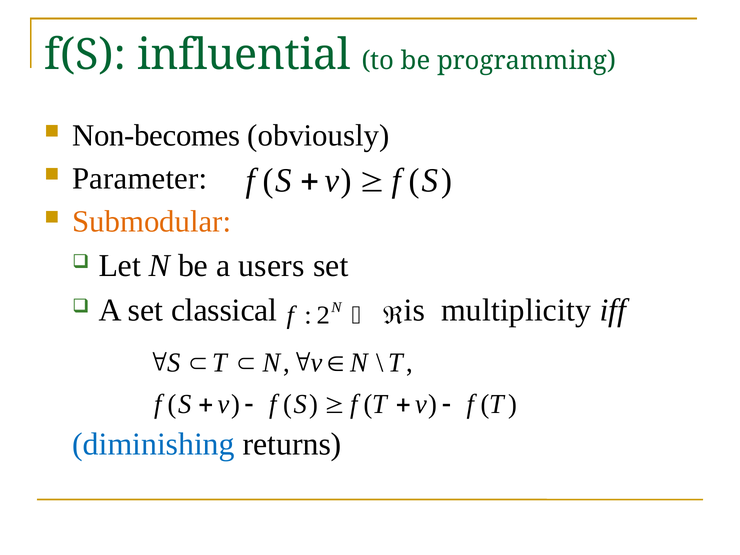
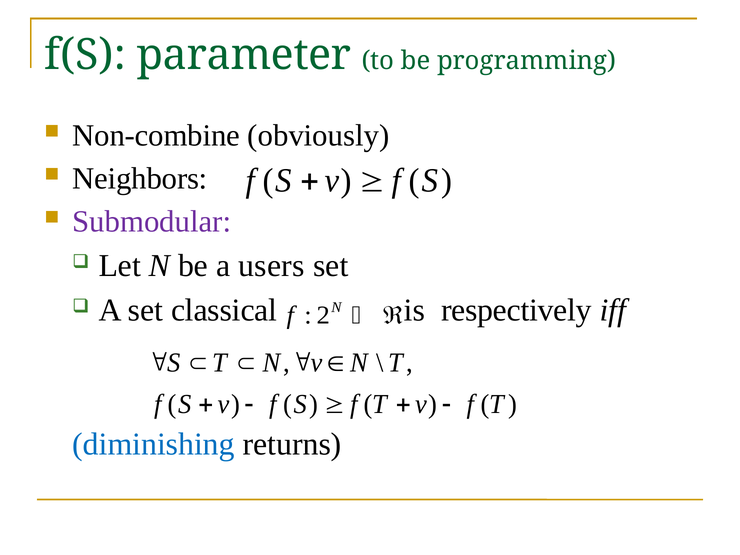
influential: influential -> parameter
Non-becomes: Non-becomes -> Non-combine
Parameter: Parameter -> Neighbors
Submodular colour: orange -> purple
multiplicity: multiplicity -> respectively
